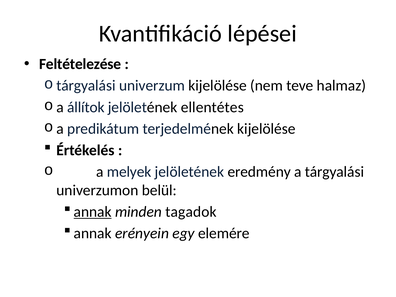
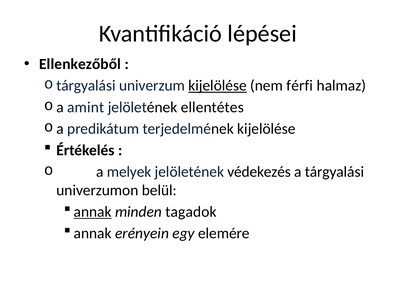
Feltételezése: Feltételezése -> Ellenkezőből
kijelölése at (218, 86) underline: none -> present
teve: teve -> férfi
állítok: állítok -> amint
eredmény: eredmény -> védekezés
